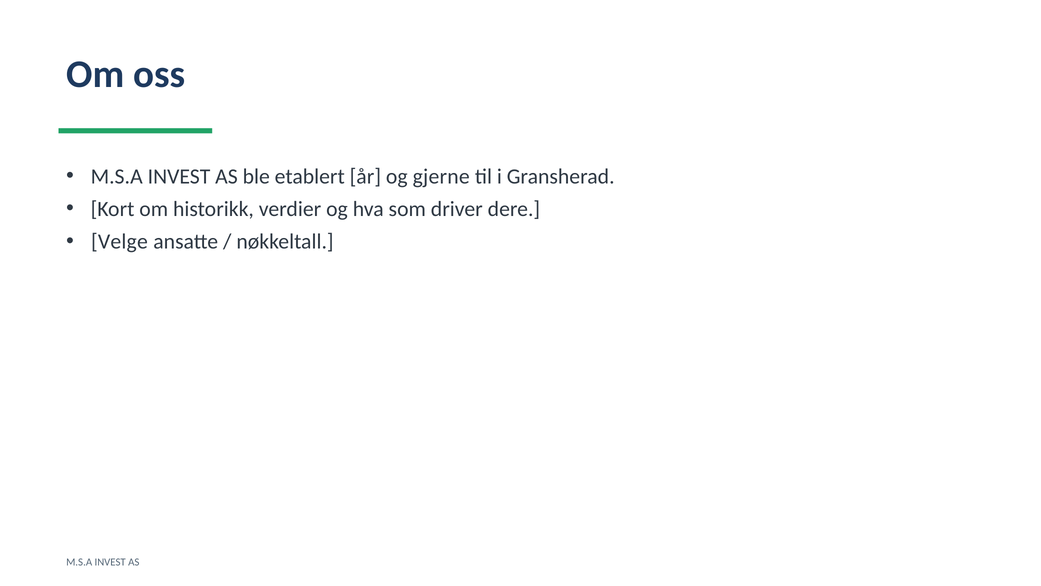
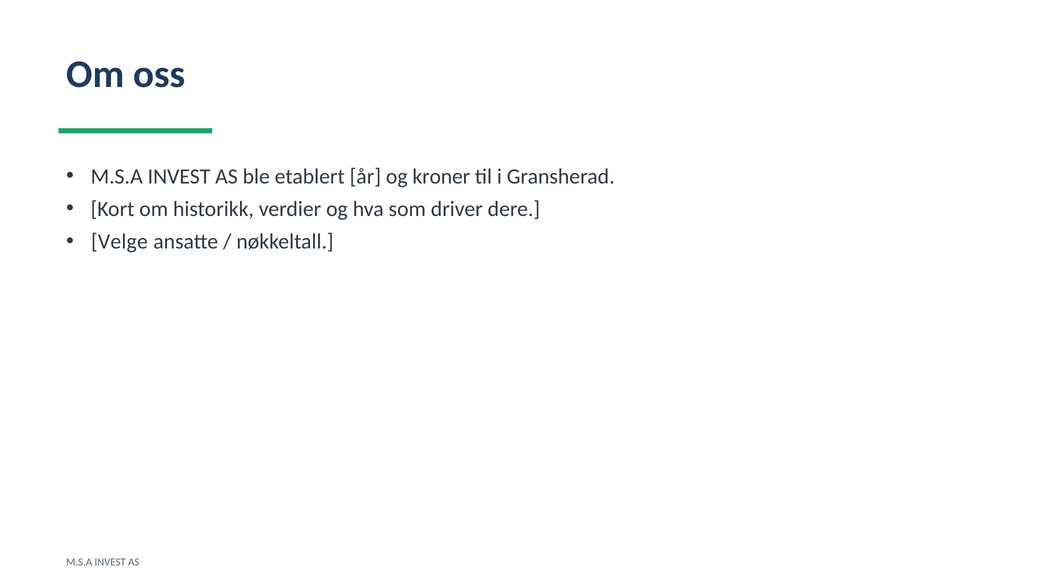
gjerne: gjerne -> kroner
